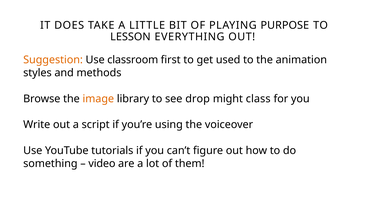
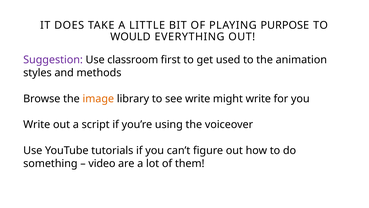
LESSON: LESSON -> WOULD
Suggestion colour: orange -> purple
see drop: drop -> write
might class: class -> write
